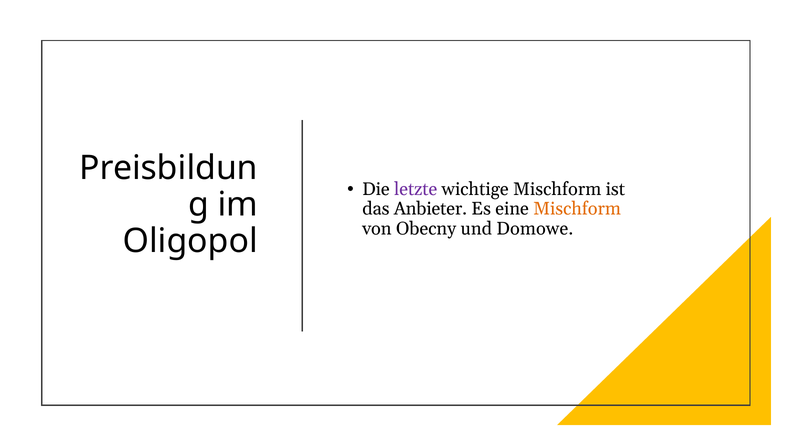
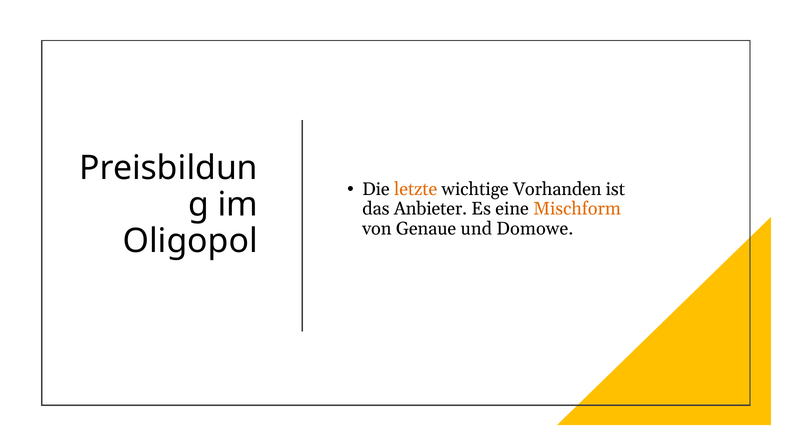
letzte colour: purple -> orange
wichtige Mischform: Mischform -> Vorhanden
Obecny: Obecny -> Genaue
